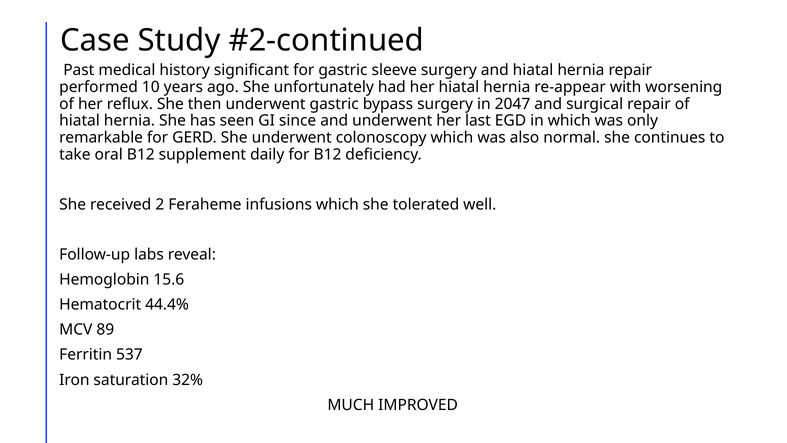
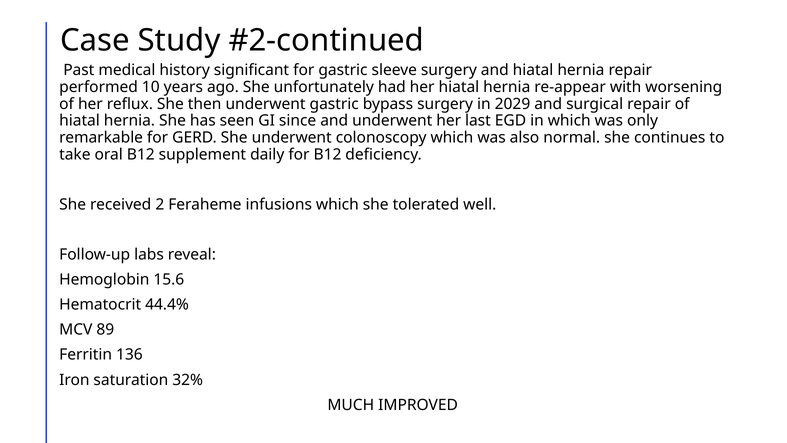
2047: 2047 -> 2029
537: 537 -> 136
